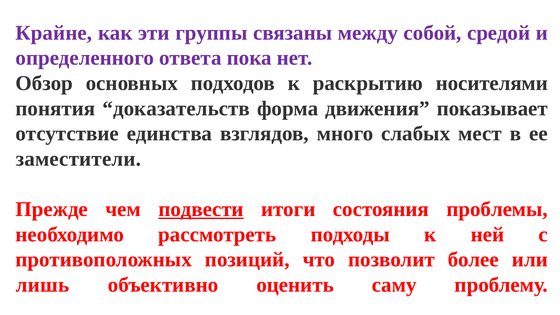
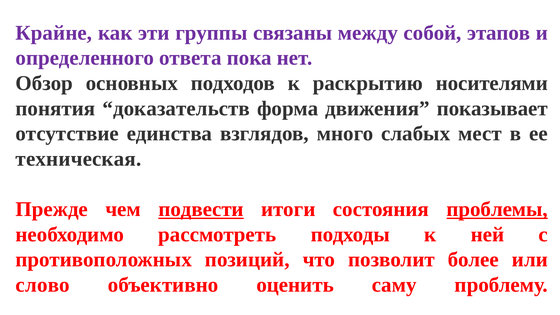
средой: средой -> этапов
заместители: заместители -> техническая
проблемы underline: none -> present
лишь: лишь -> слово
